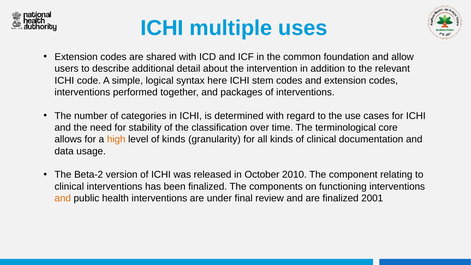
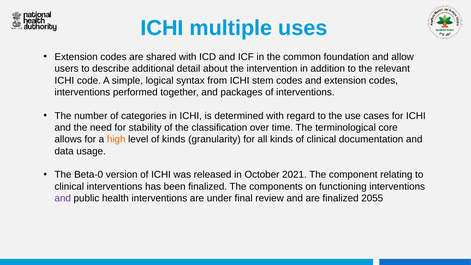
here: here -> from
Beta-2: Beta-2 -> Beta-0
2010: 2010 -> 2021
and at (63, 198) colour: orange -> purple
2001: 2001 -> 2055
